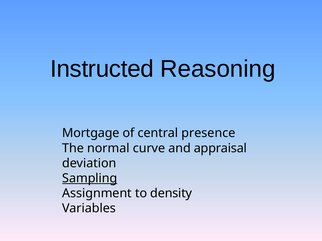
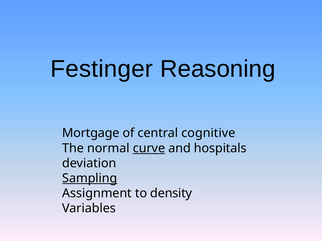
Instructed: Instructed -> Festinger
presence: presence -> cognitive
curve underline: none -> present
appraisal: appraisal -> hospitals
